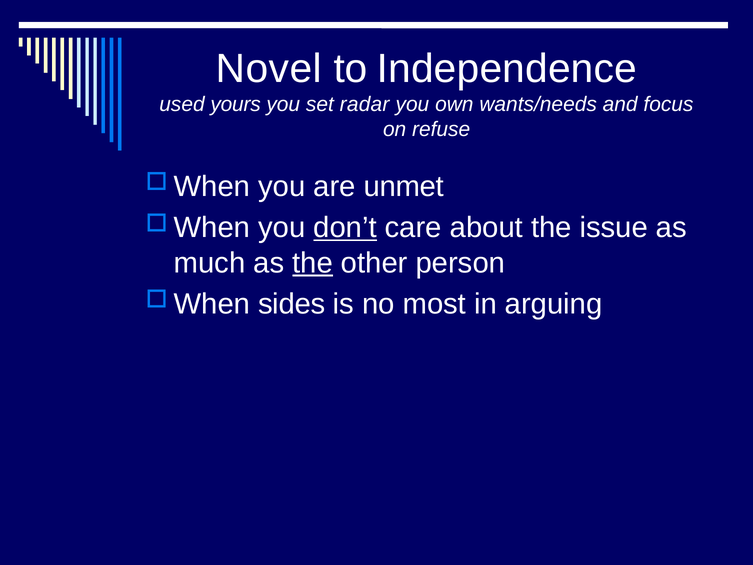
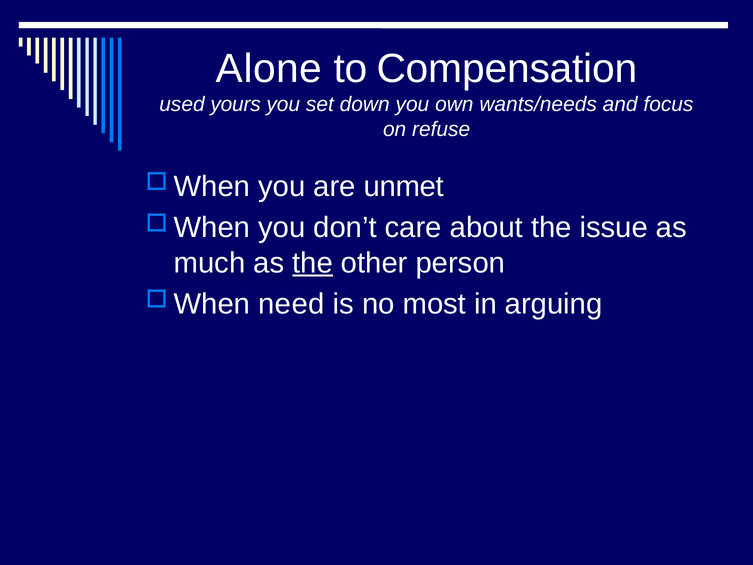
Novel: Novel -> Alone
Independence: Independence -> Compensation
radar: radar -> down
don’t underline: present -> none
sides: sides -> need
